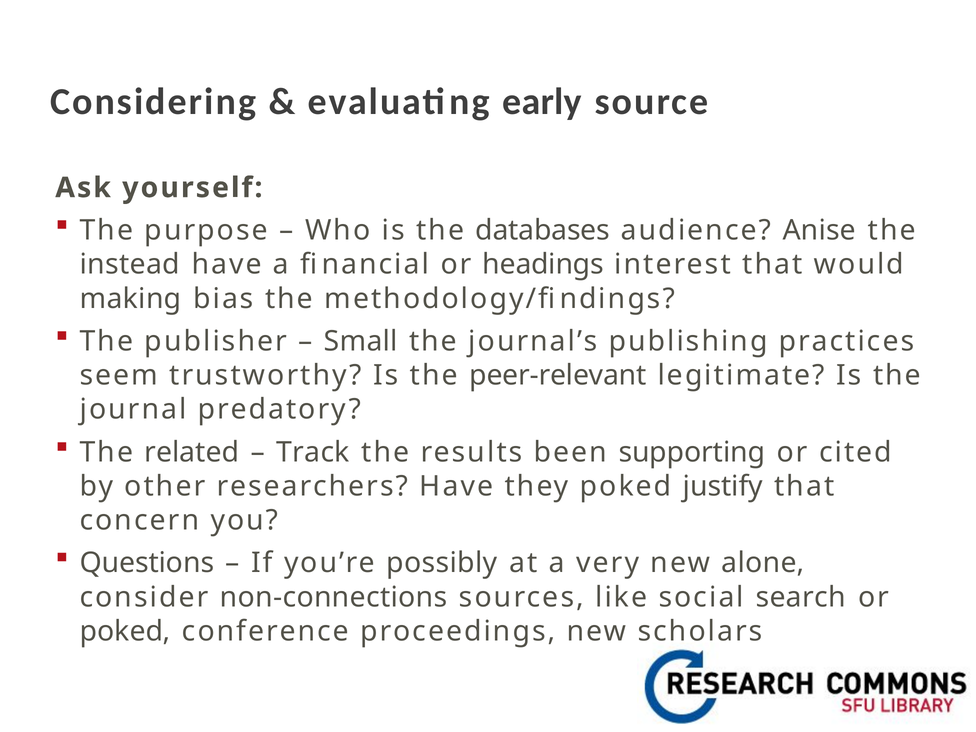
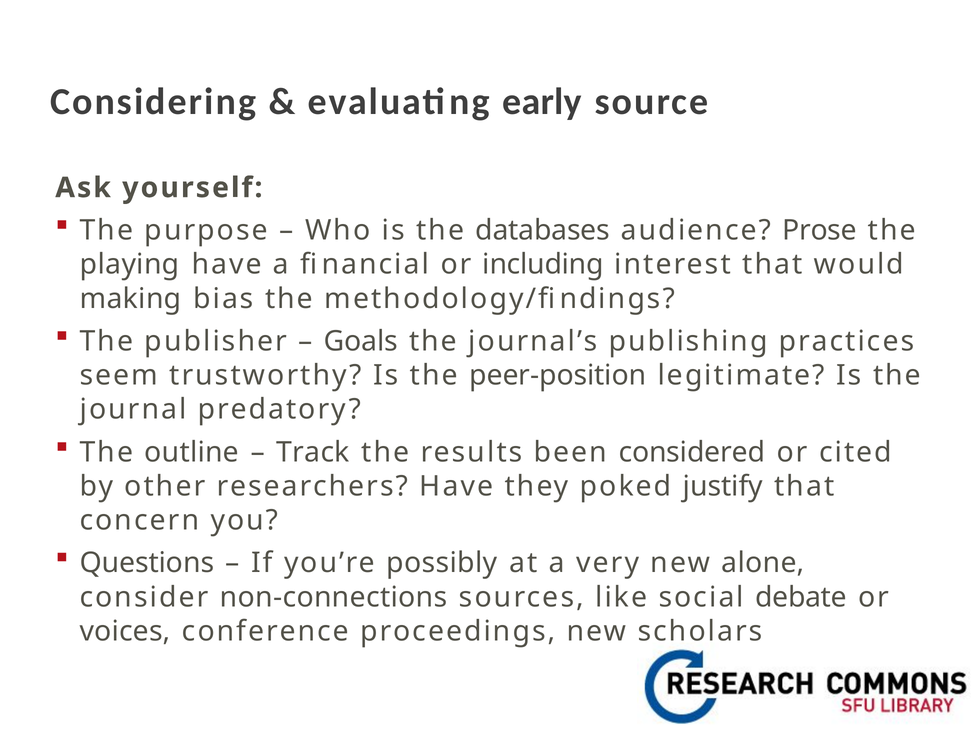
Anise: Anise -> Prose
instead: instead -> playing
headings: headings -> including
Small: Small -> Goals
peer-relevant: peer-relevant -> peer-position
related: related -> outline
supporting: supporting -> considered
search: search -> debate
poked at (125, 631): poked -> voices
